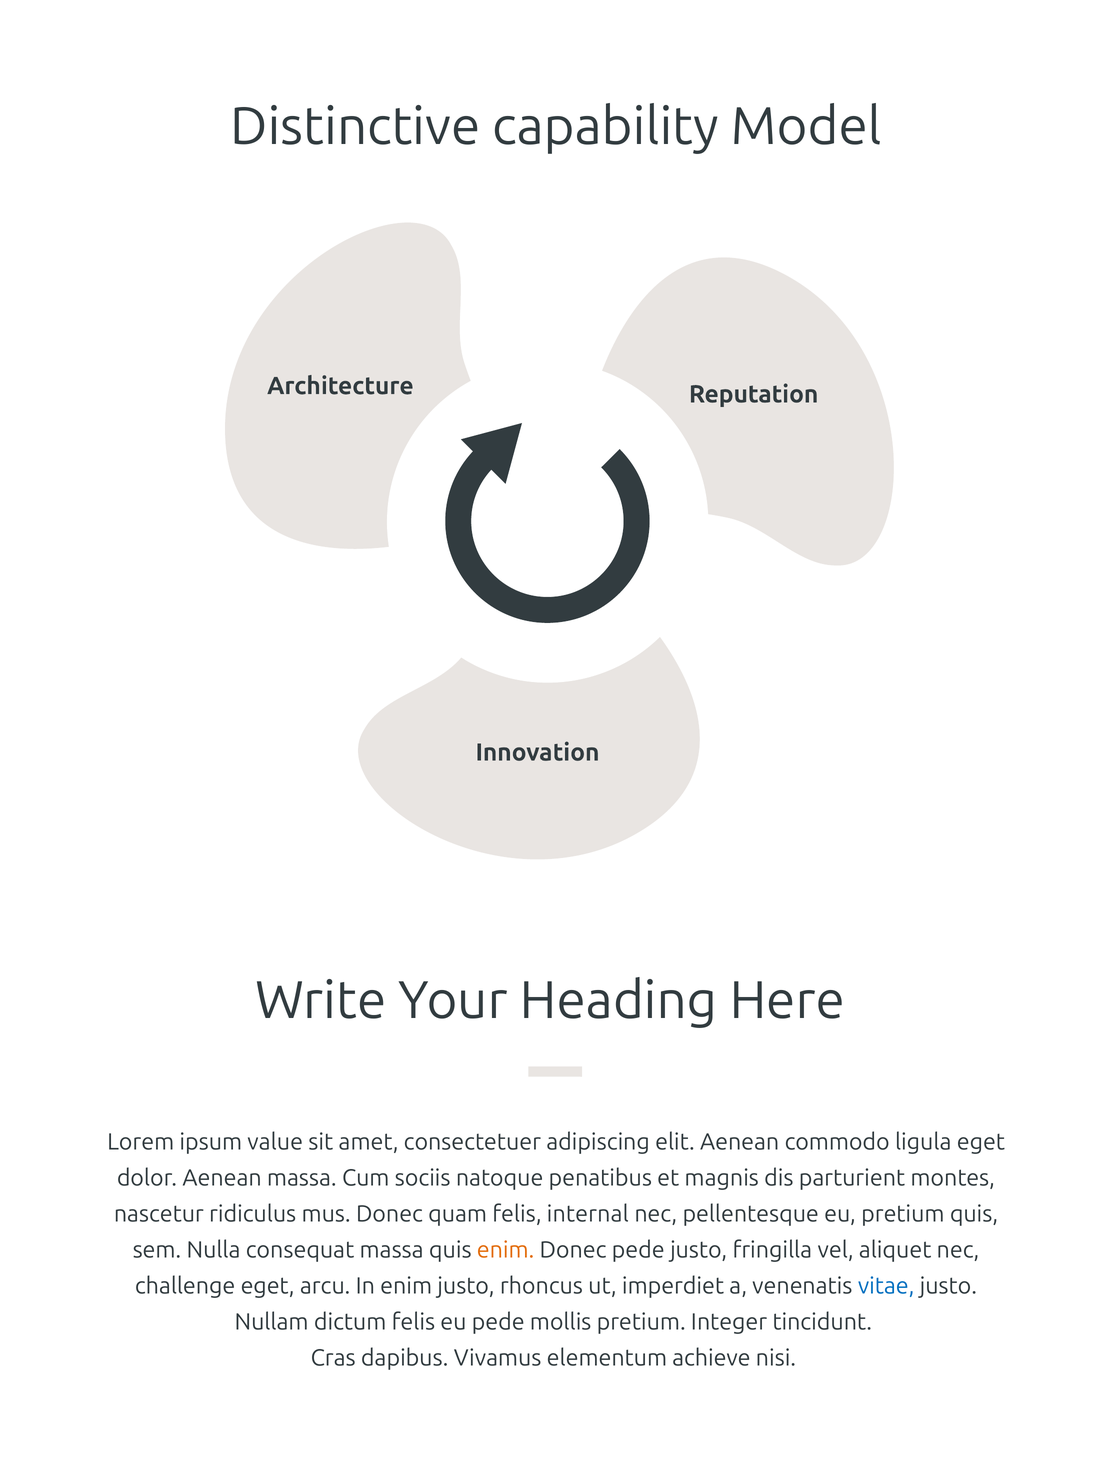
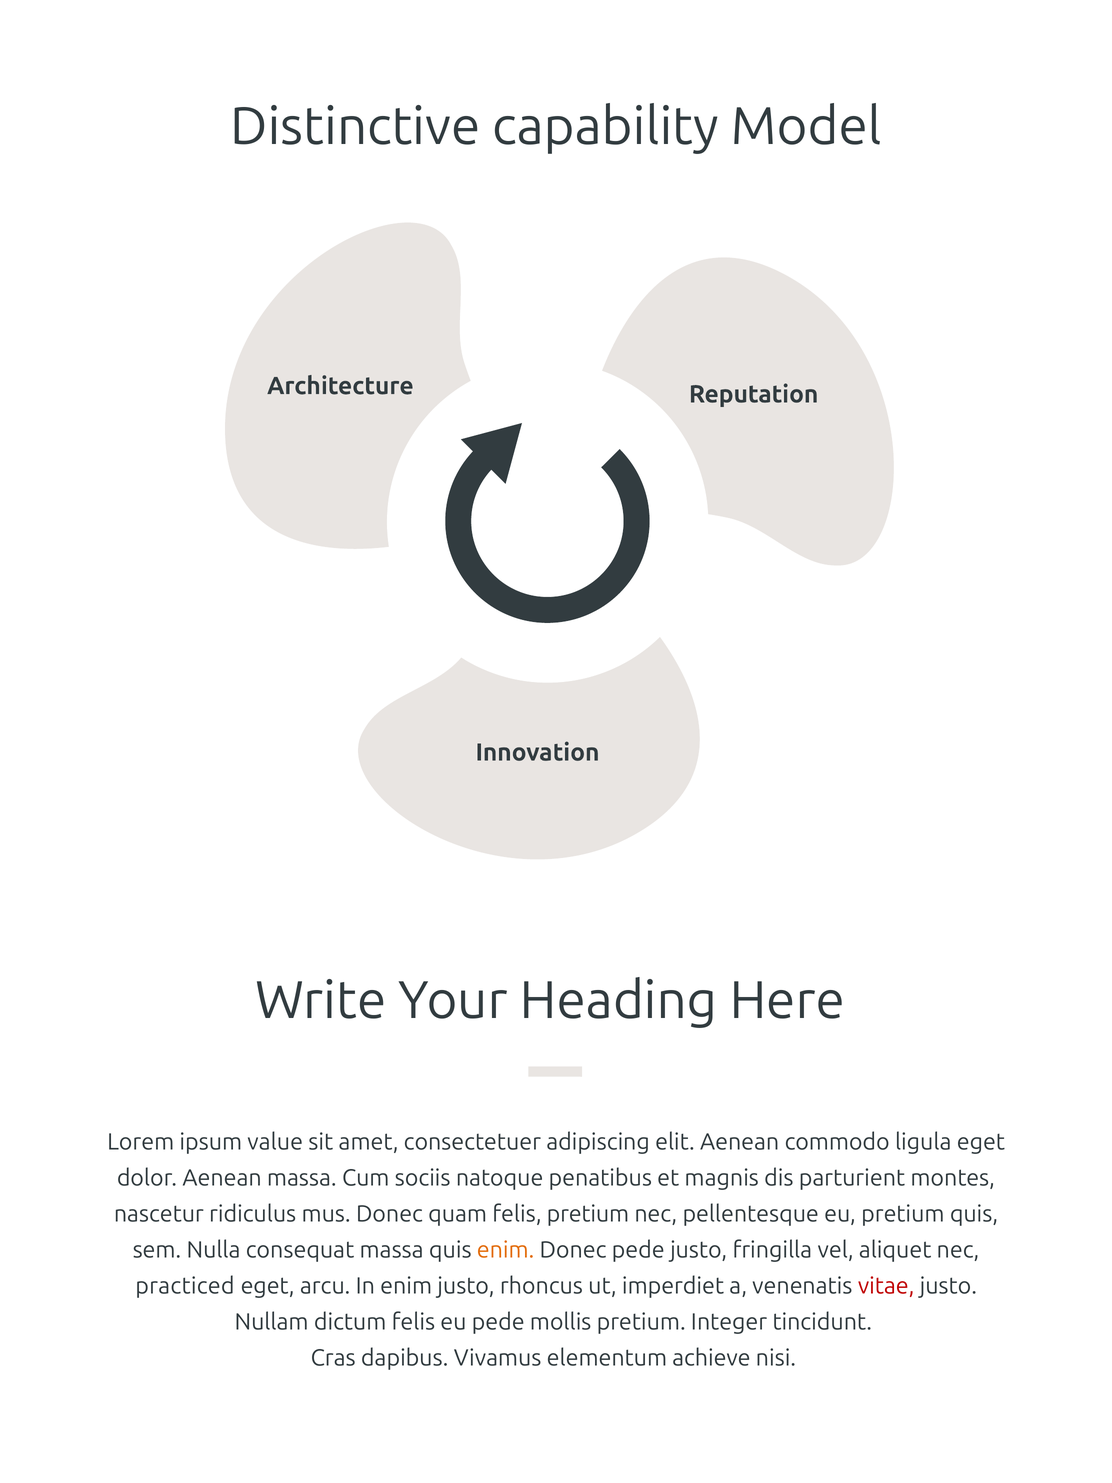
felis internal: internal -> pretium
challenge: challenge -> practiced
vitae colour: blue -> red
